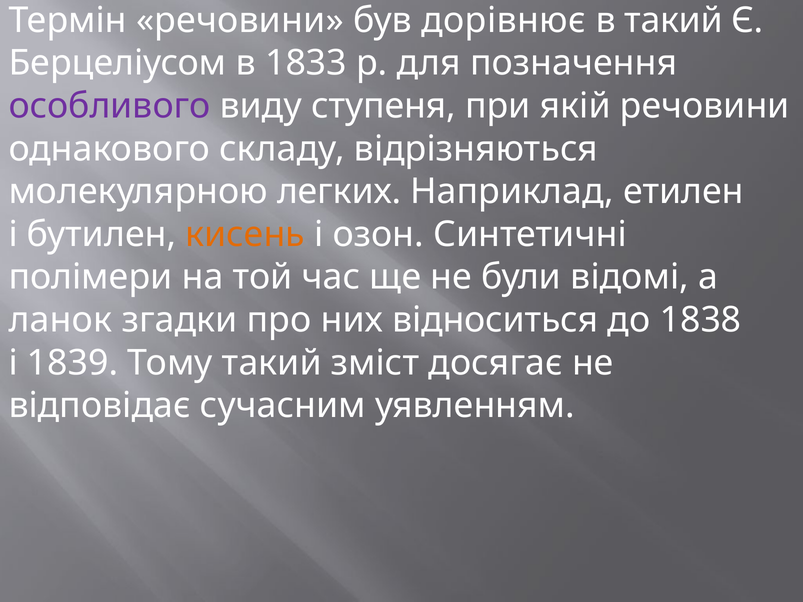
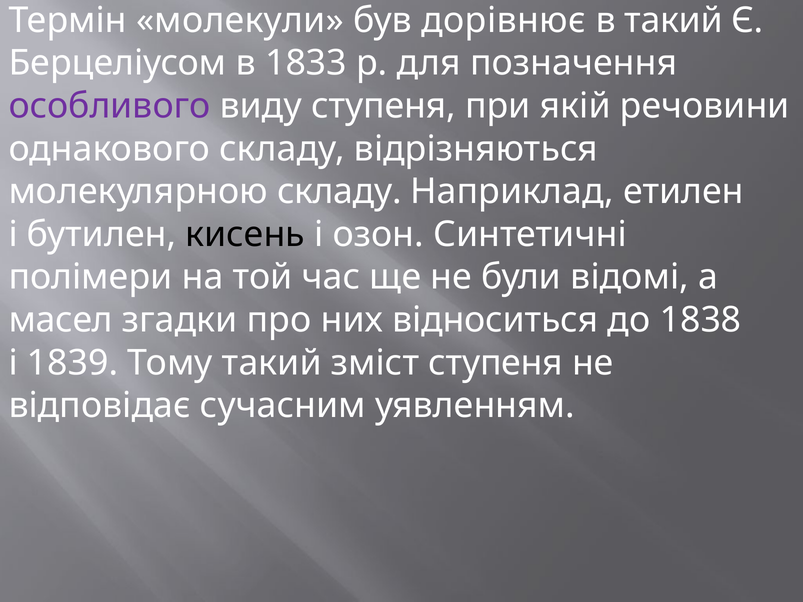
Термін речовини: речовини -> молекули
молекулярною легких: легких -> складу
кисень colour: orange -> black
ланок: ланок -> масел
зміст досягає: досягає -> ступеня
